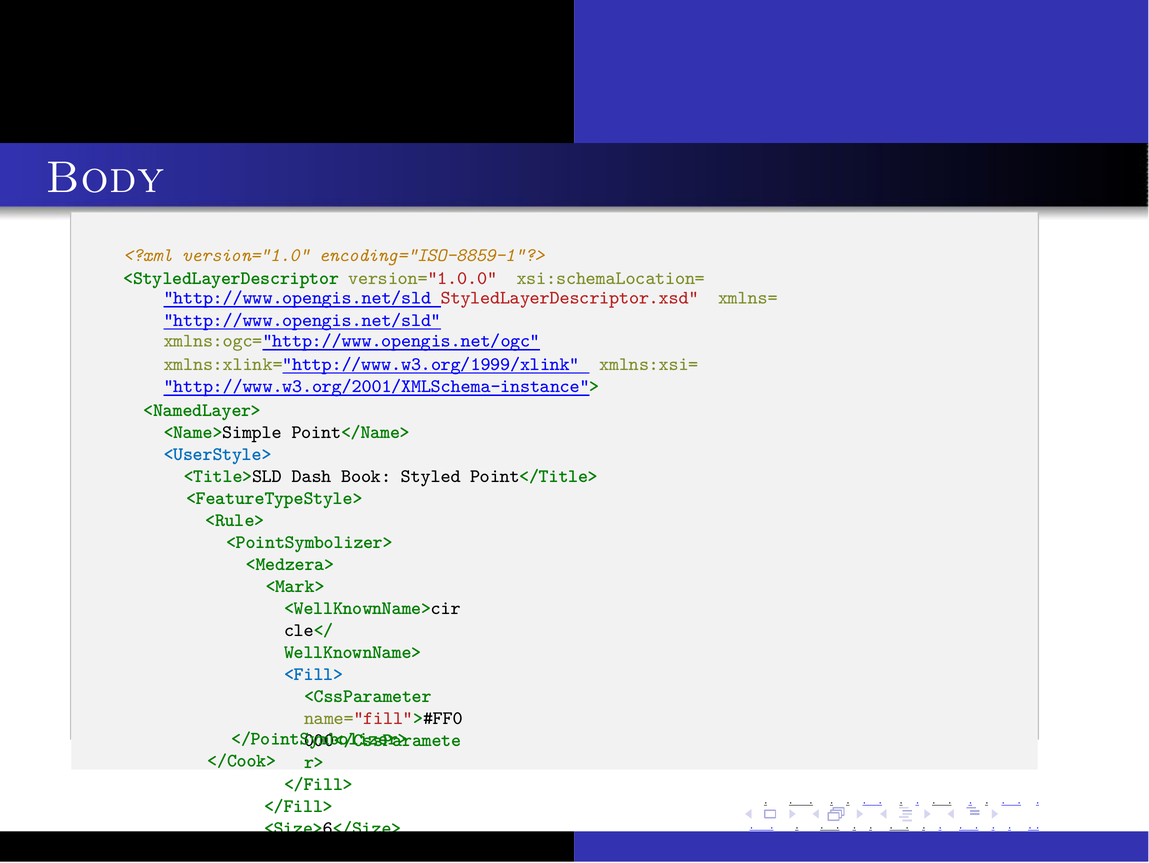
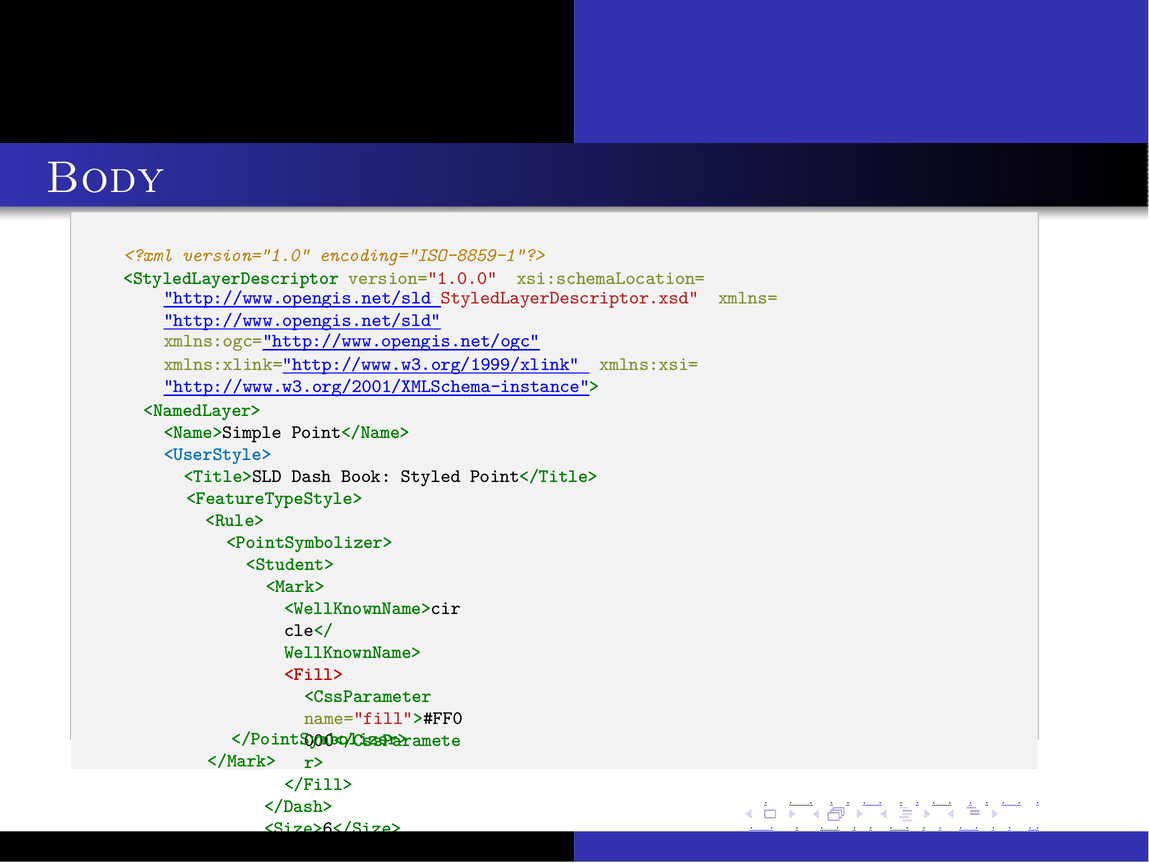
<Medzera>: <Medzera> -> <Student>
<Fill> colour: blue -> red
</Cook>: </Cook> -> </Mark>
</Fill> at (298, 805): </Fill> -> </Dash>
